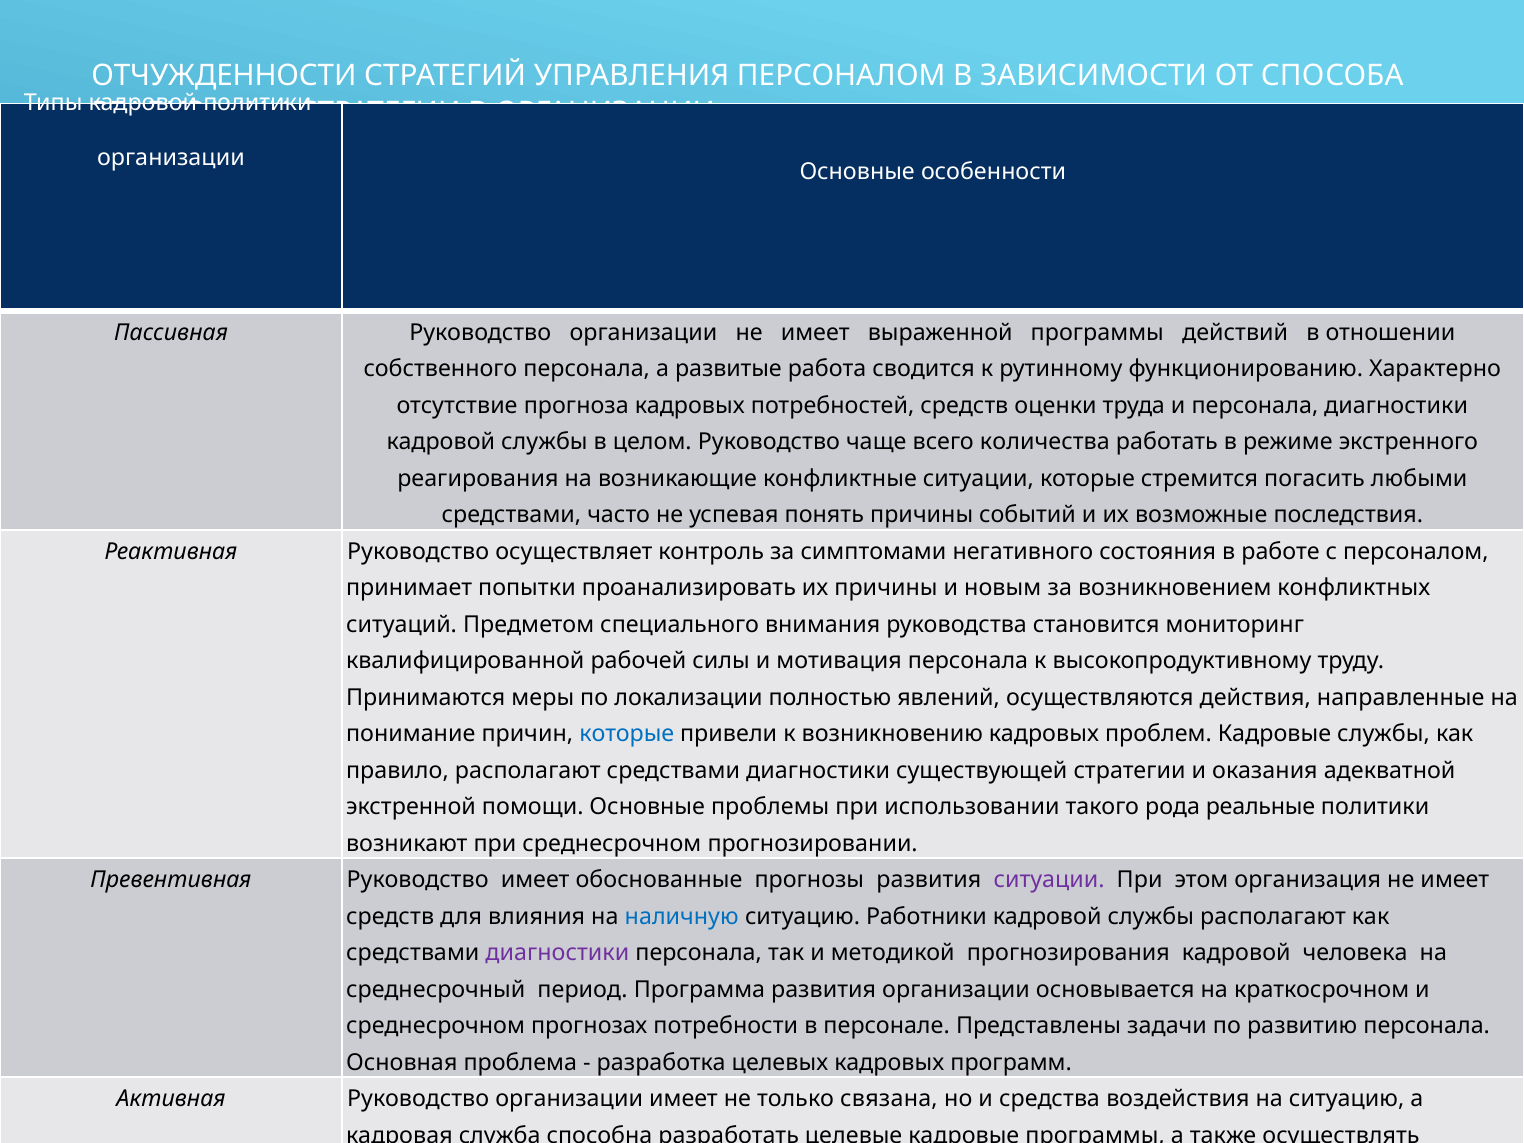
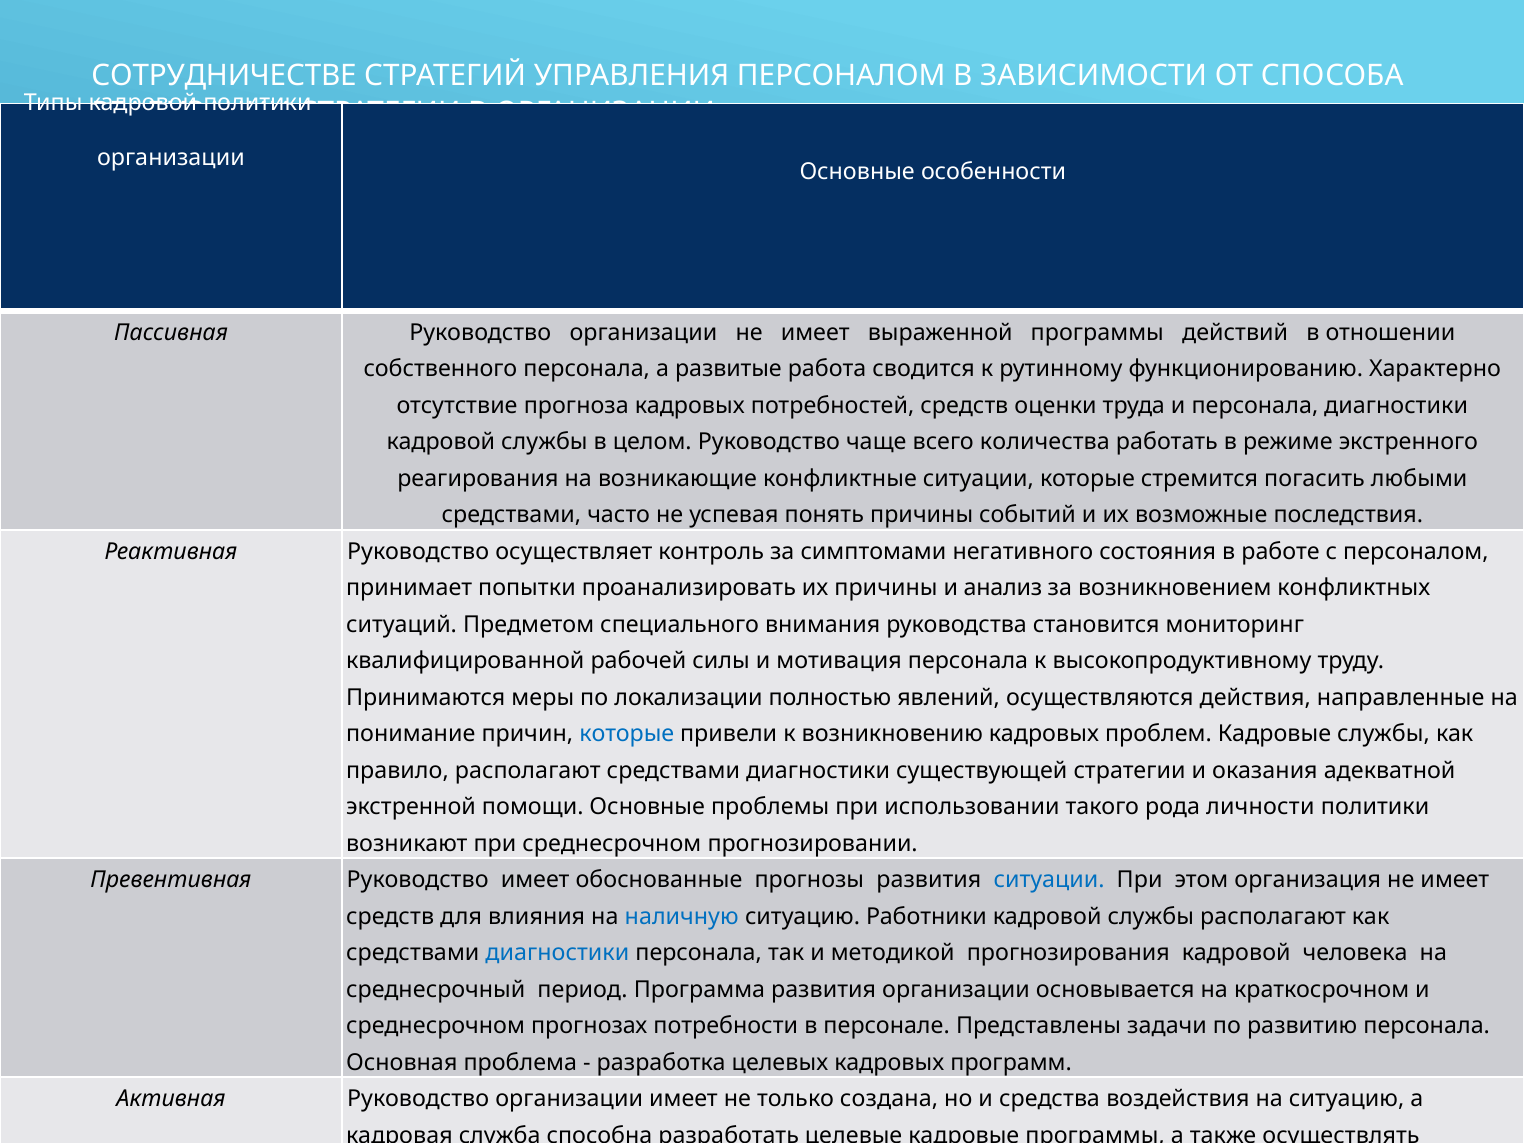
ОТЧУЖДЕННОСТИ: ОТЧУЖДЕННОСТИ -> СОТРУДНИЧЕСТВЕ
новым: новым -> анализ
реальные: реальные -> личности
ситуации at (1049, 880) colour: purple -> blue
диагностики at (557, 953) colour: purple -> blue
связана: связана -> создана
